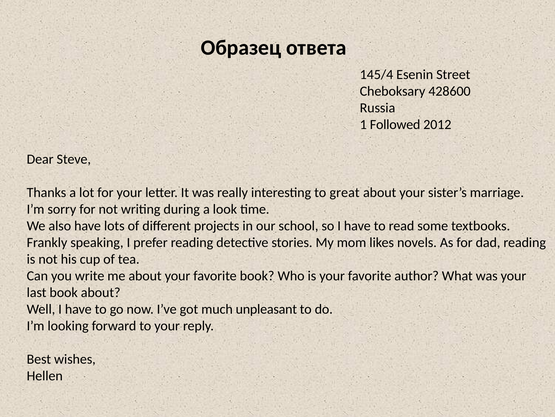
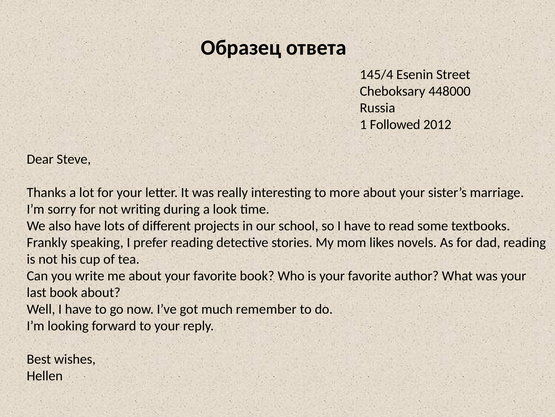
428600: 428600 -> 448000
great: great -> more
unpleasant: unpleasant -> remember
